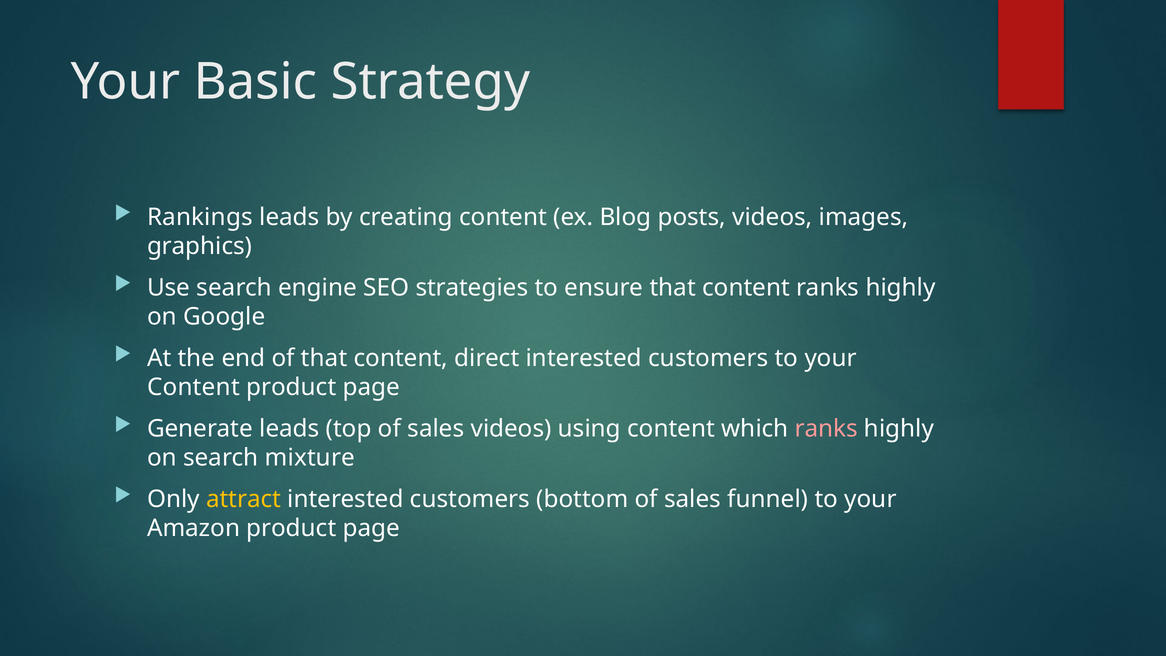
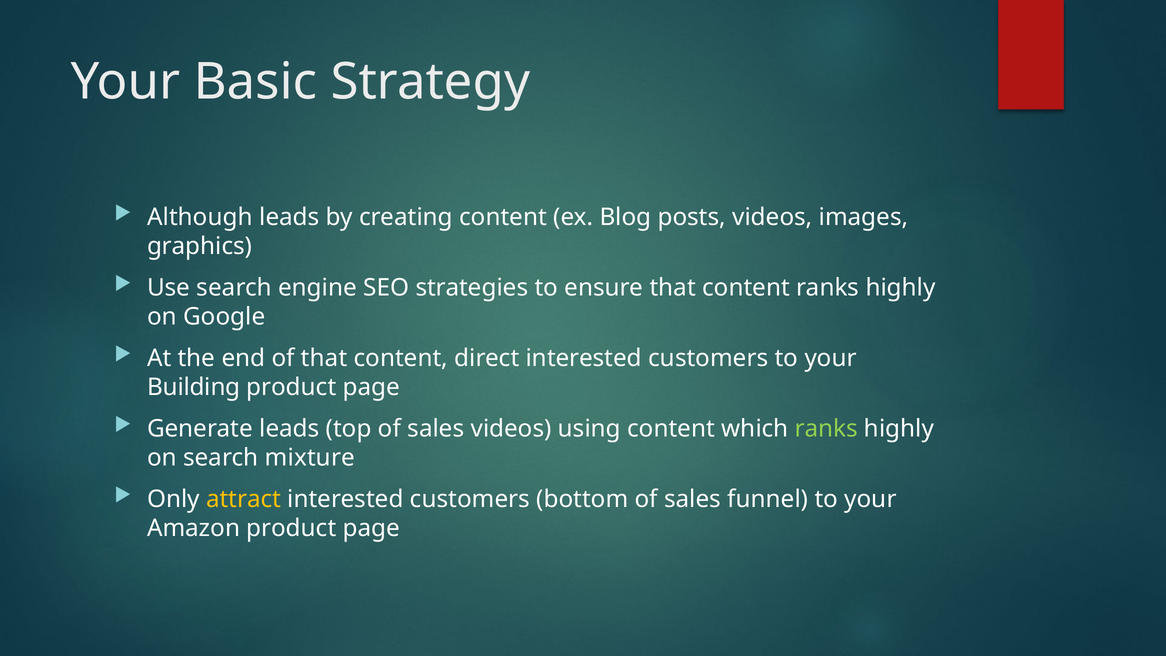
Rankings: Rankings -> Although
Content at (194, 387): Content -> Building
ranks at (826, 428) colour: pink -> light green
